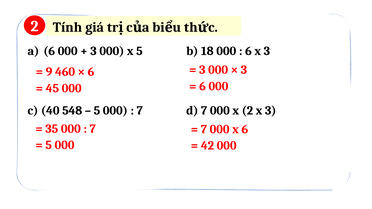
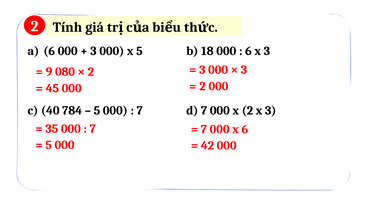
460: 460 -> 080
6 at (91, 72): 6 -> 2
6 at (202, 86): 6 -> 2
548: 548 -> 784
